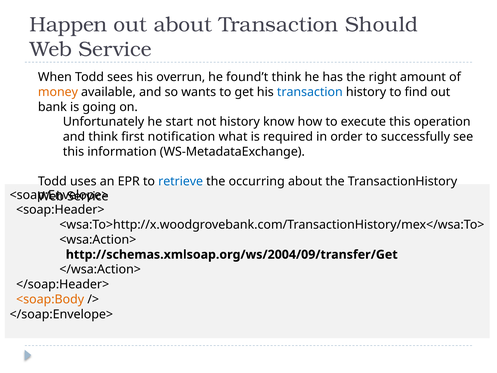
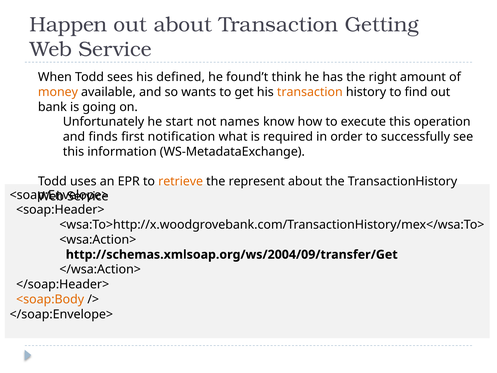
Should: Should -> Getting
overrun: overrun -> defined
transaction at (310, 92) colour: blue -> orange
not history: history -> names
and think: think -> finds
retrieve colour: blue -> orange
occurring: occurring -> represent
